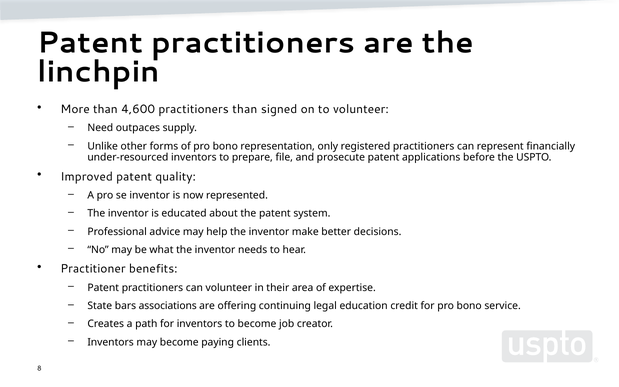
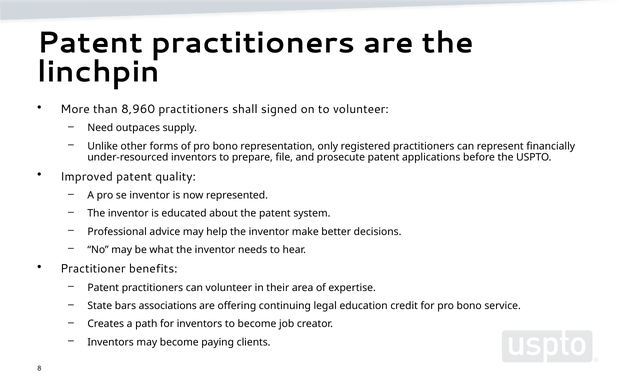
4,600: 4,600 -> 8,960
practitioners than: than -> shall
